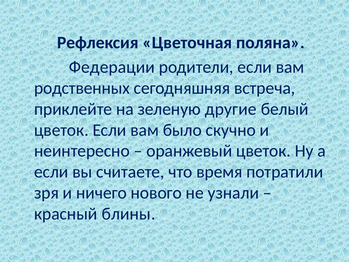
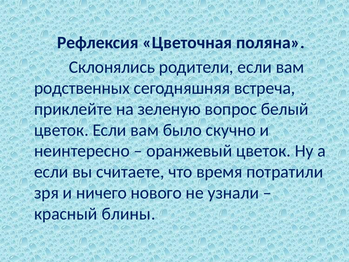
Федерации: Федерации -> Склонялись
другие: другие -> вопрос
